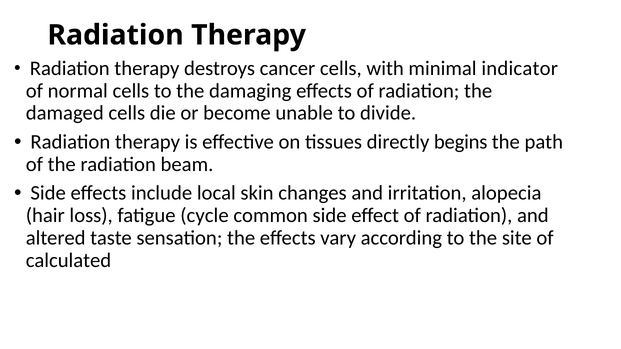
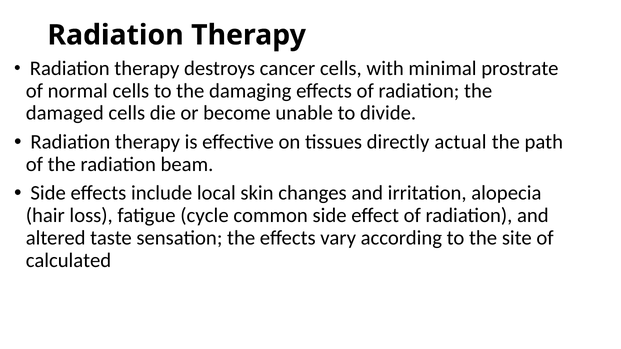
indicator: indicator -> prostrate
begins: begins -> actual
